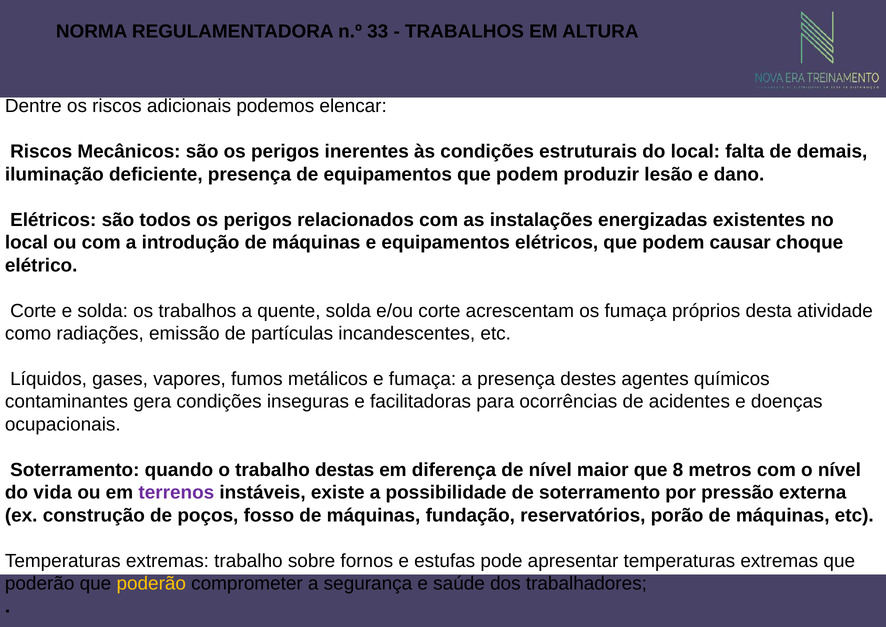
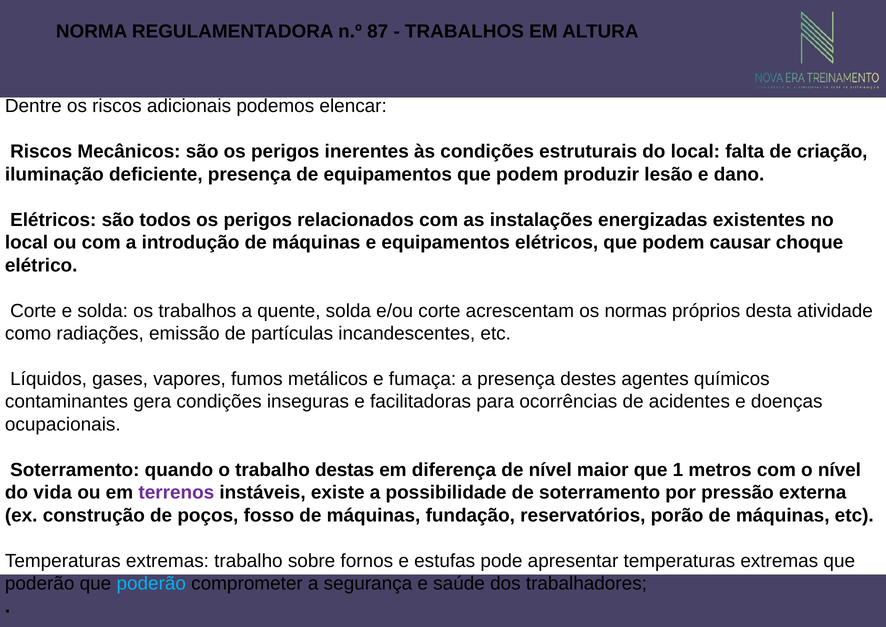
33: 33 -> 87
demais: demais -> criação
os fumaça: fumaça -> normas
8: 8 -> 1
poderão at (151, 584) colour: yellow -> light blue
